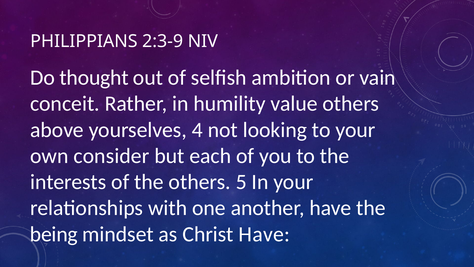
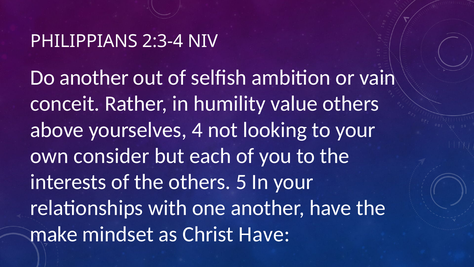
2:3-9: 2:3-9 -> 2:3-4
Do thought: thought -> another
being: being -> make
